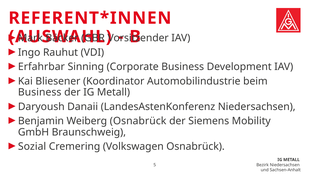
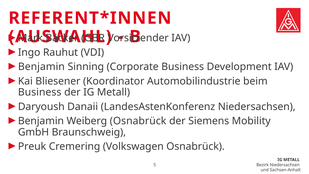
Erfahrbar at (41, 67): Erfahrbar -> Benjamin
Sozial: Sozial -> Preuk
